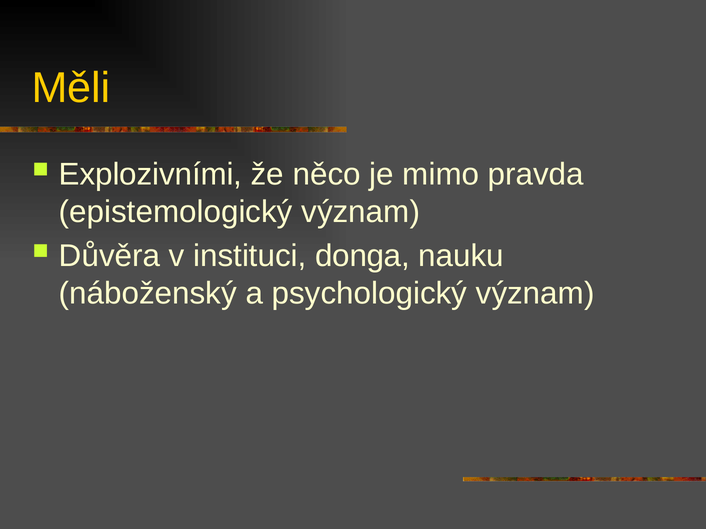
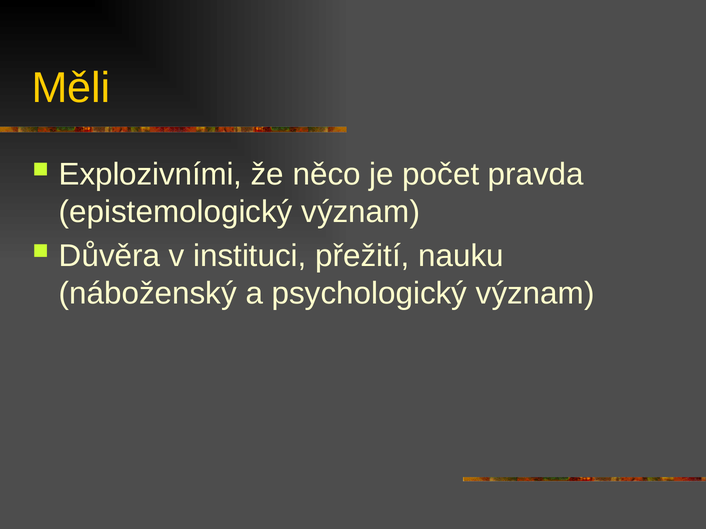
mimo: mimo -> počet
donga: donga -> přežití
